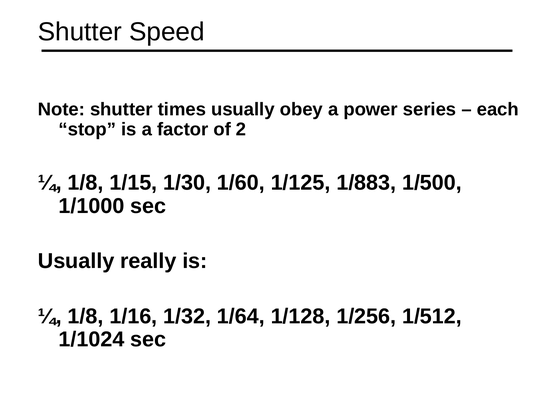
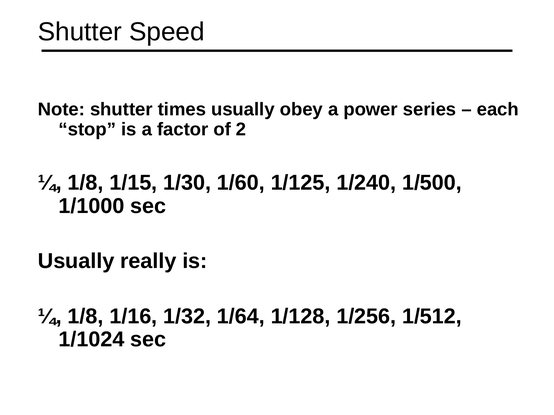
1/883: 1/883 -> 1/240
